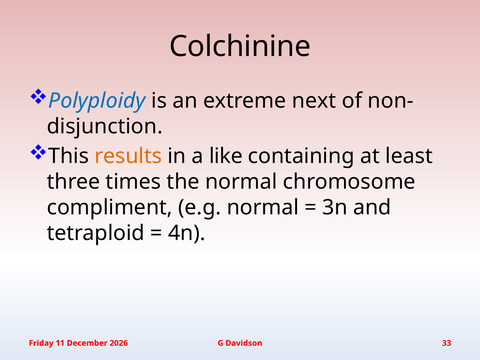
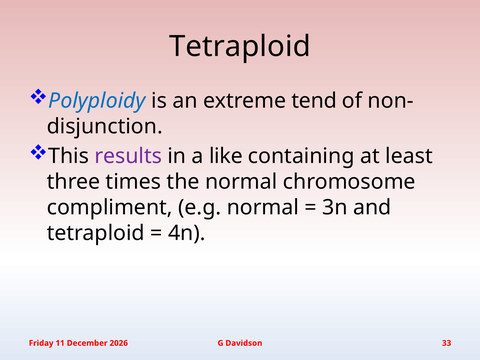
Colchinine at (240, 46): Colchinine -> Tetraploid
next: next -> tend
results colour: orange -> purple
